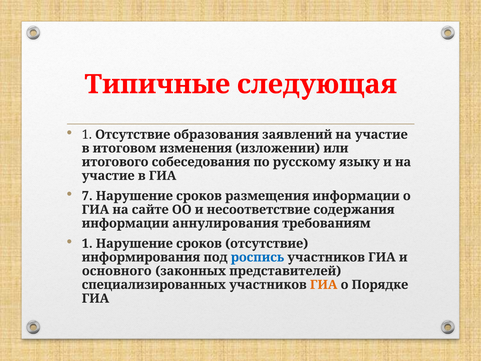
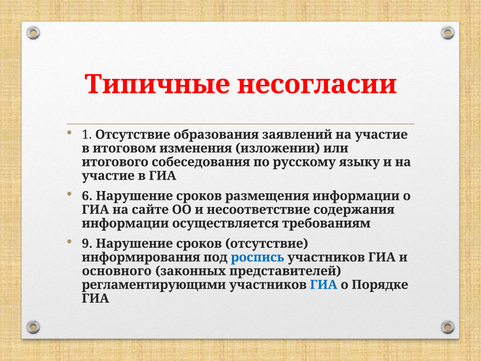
следующая: следующая -> несогласии
7: 7 -> 6
аннулирования: аннулирования -> осуществляется
1 at (87, 243): 1 -> 9
специализированных: специализированных -> регламентирующими
ГИА at (324, 285) colour: orange -> blue
